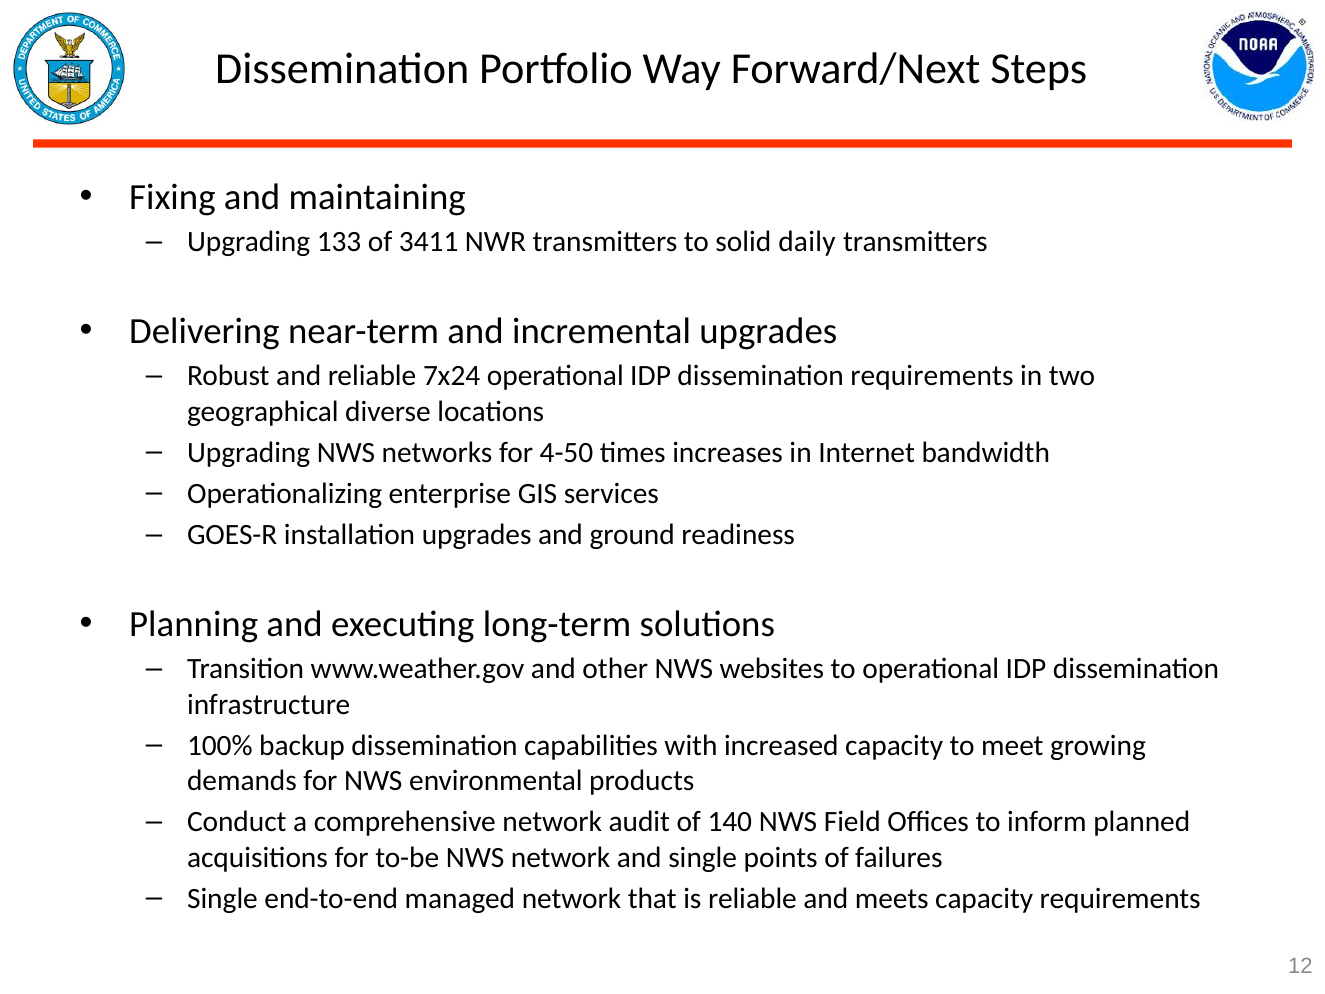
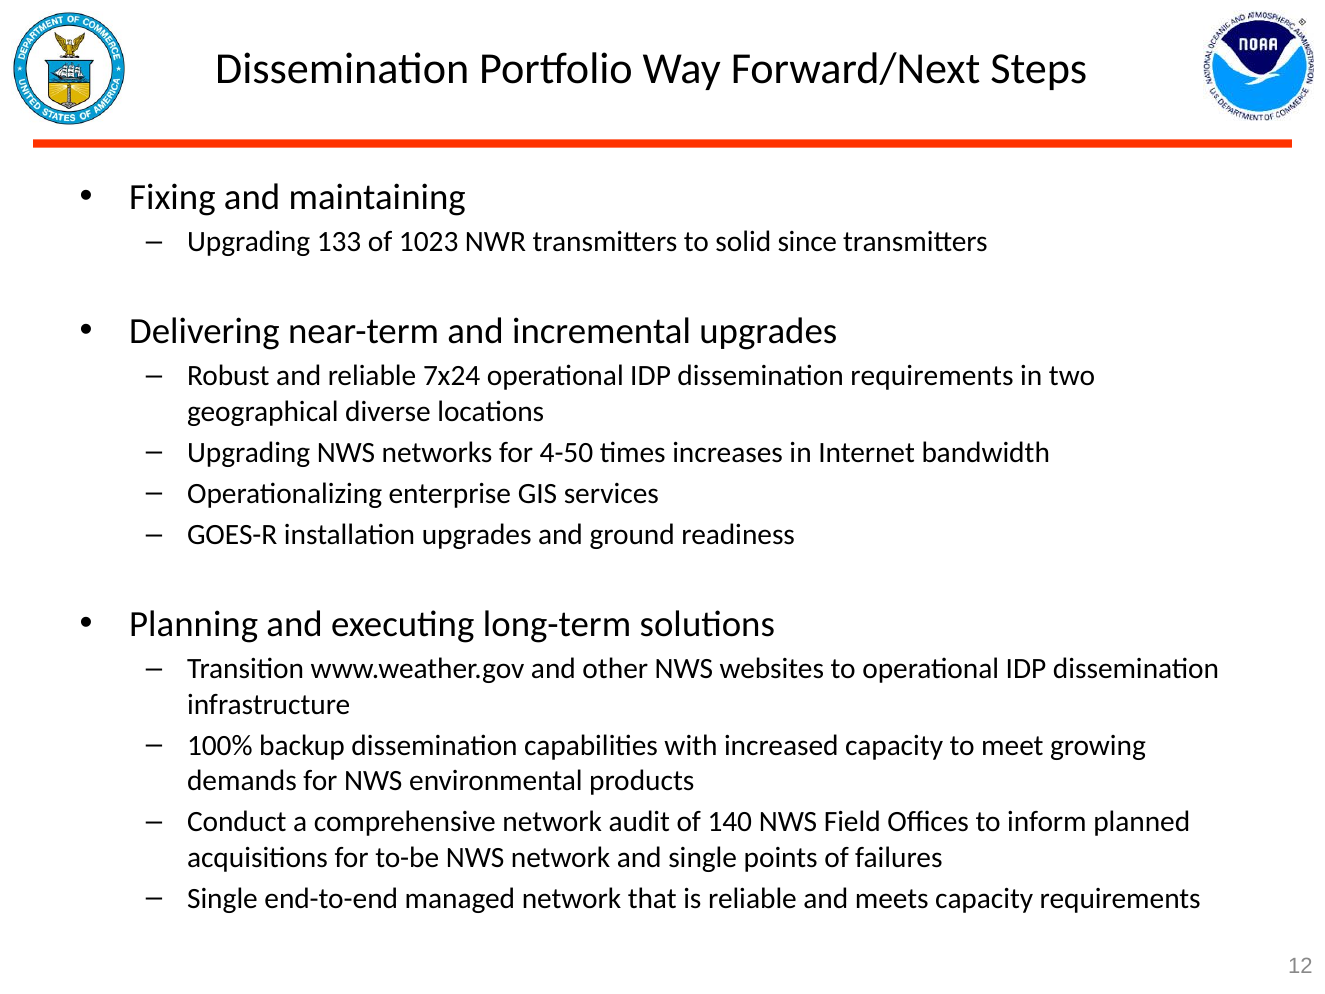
3411: 3411 -> 1023
daily: daily -> since
